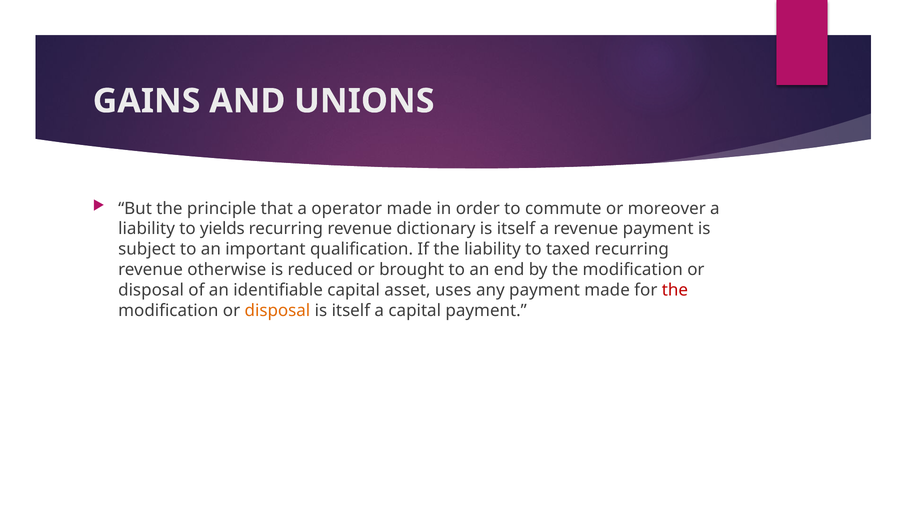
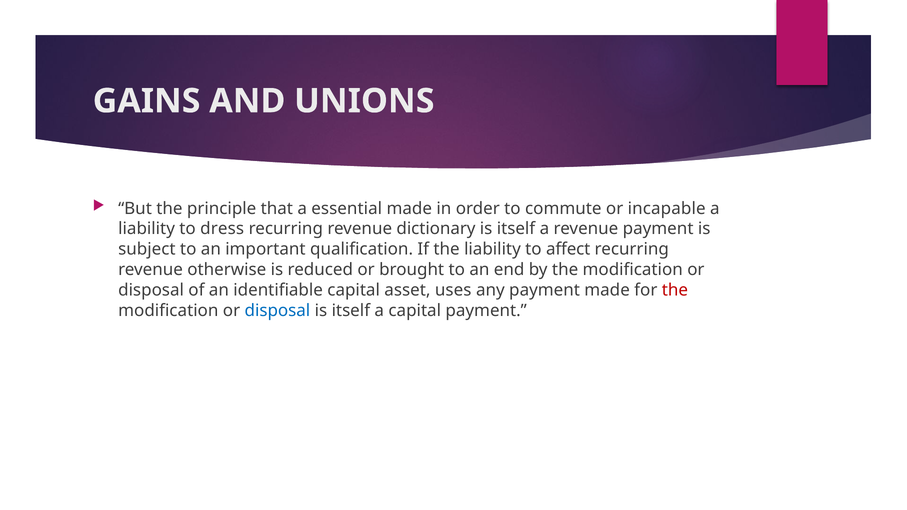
operator: operator -> essential
moreover: moreover -> incapable
yields: yields -> dress
taxed: taxed -> affect
disposal at (277, 311) colour: orange -> blue
